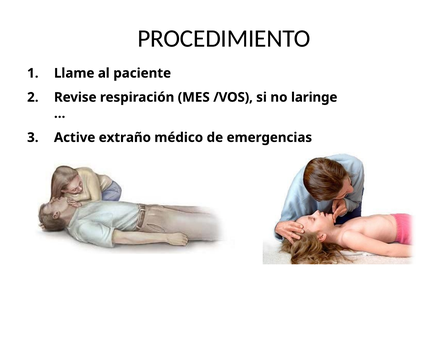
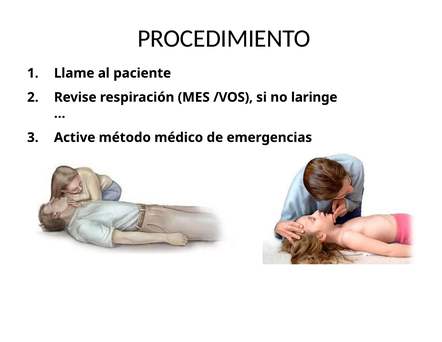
extraño: extraño -> método
